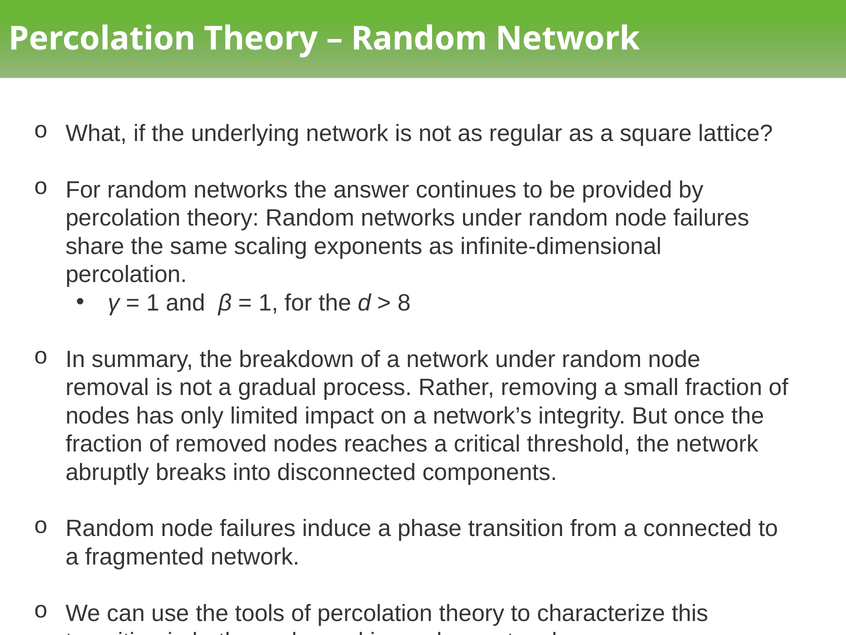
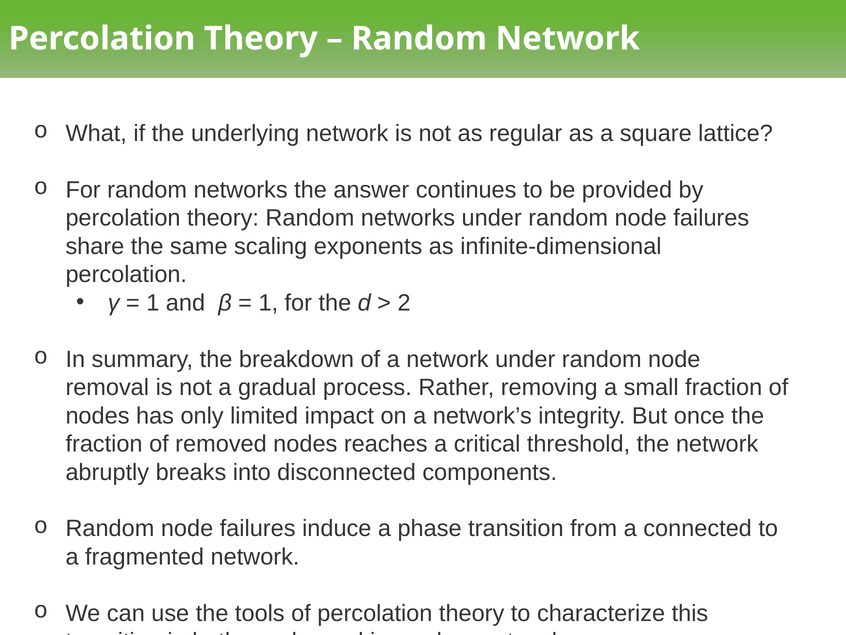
8: 8 -> 2
